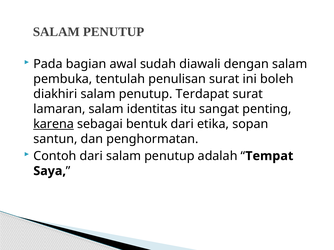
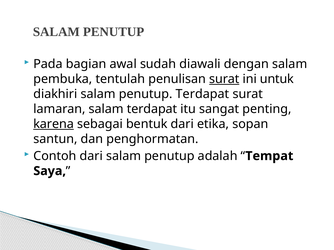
surat at (224, 79) underline: none -> present
boleh: boleh -> untuk
salam identitas: identitas -> terdapat
